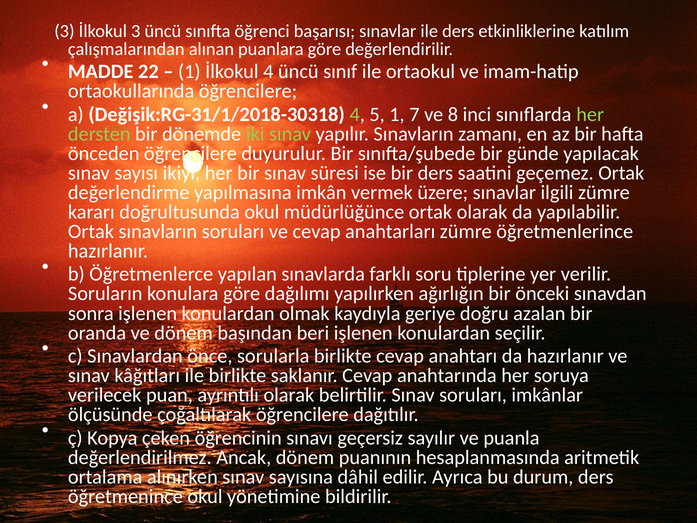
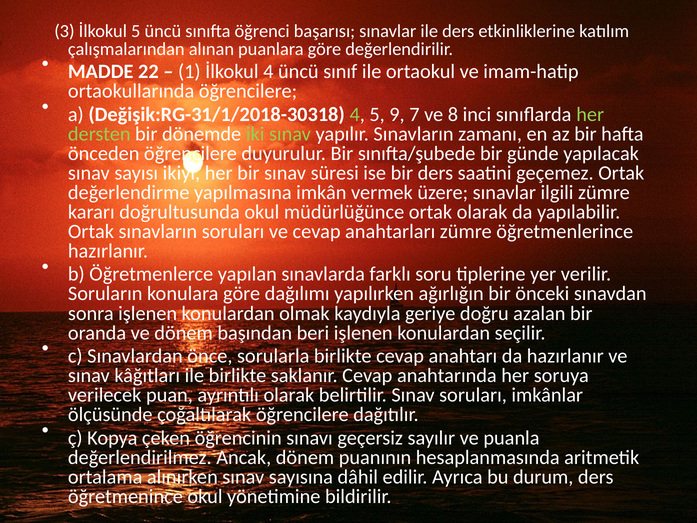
İlkokul 3: 3 -> 5
5 1: 1 -> 9
